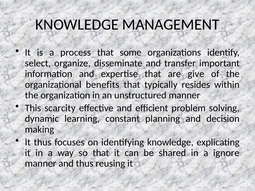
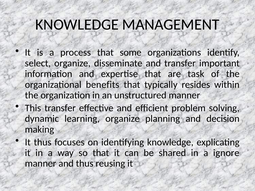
give: give -> task
This scarcity: scarcity -> transfer
learning constant: constant -> organize
